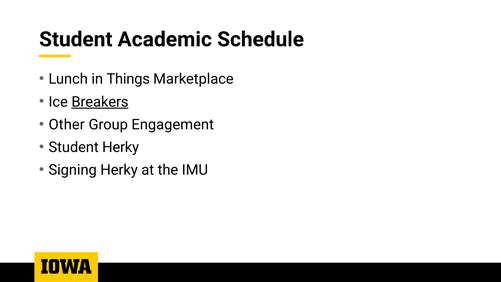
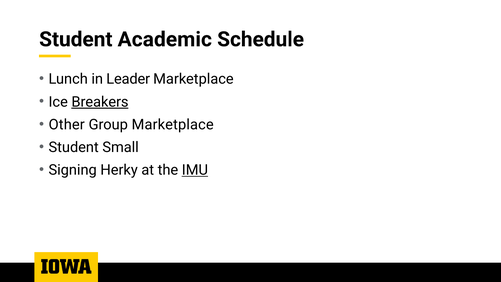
Things: Things -> Leader
Group Engagement: Engagement -> Marketplace
Student Herky: Herky -> Small
IMU underline: none -> present
